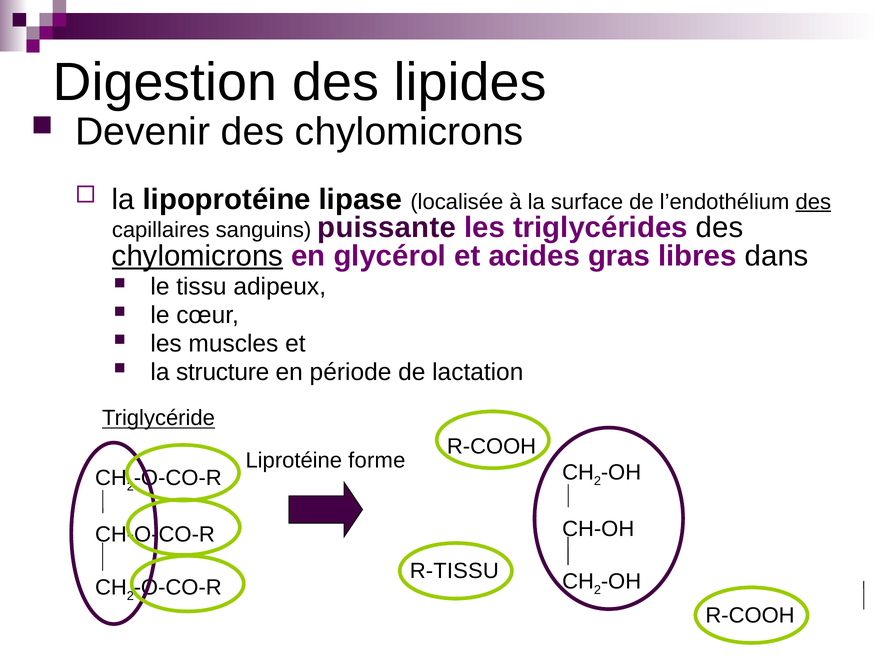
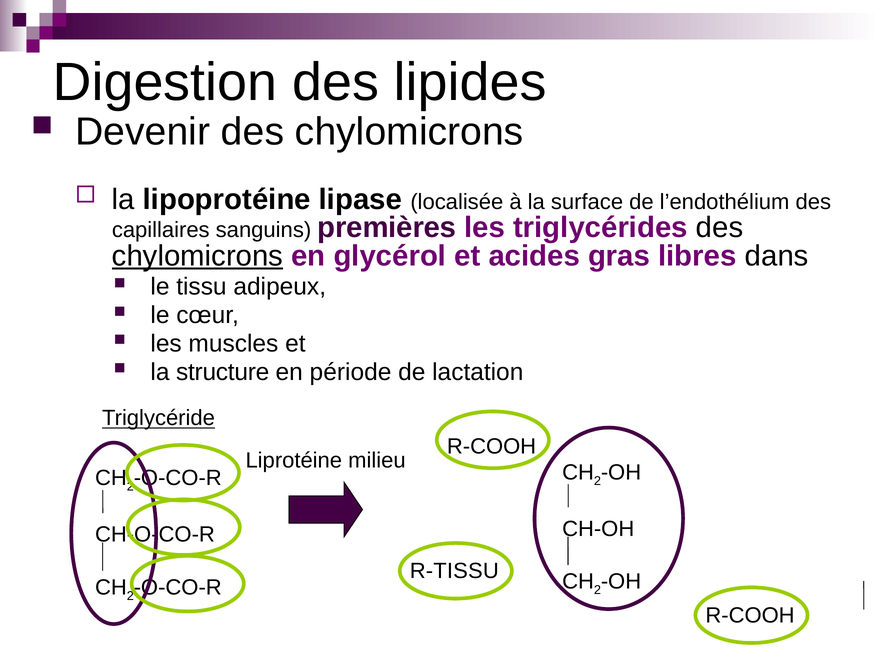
des at (813, 202) underline: present -> none
puissante: puissante -> premières
forme: forme -> milieu
